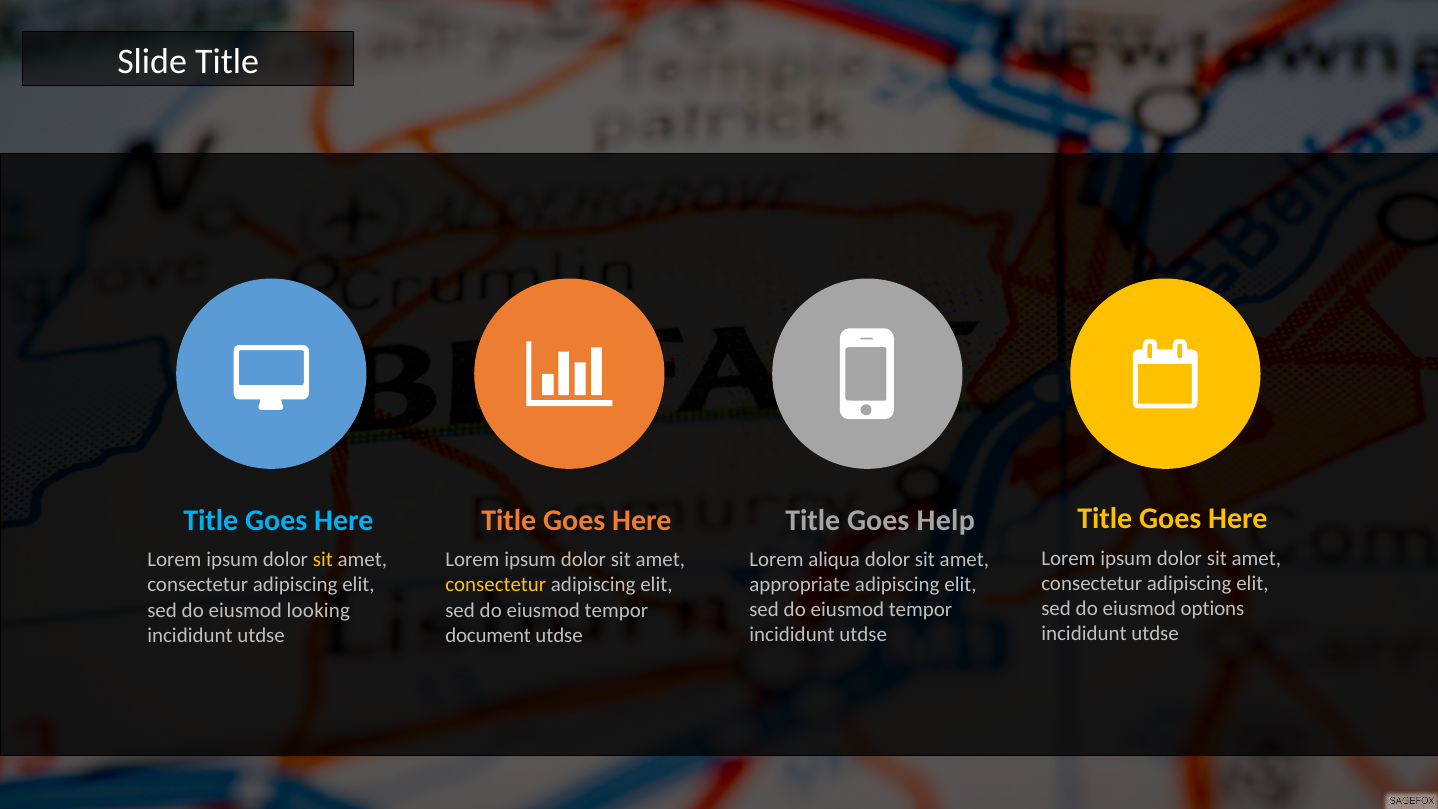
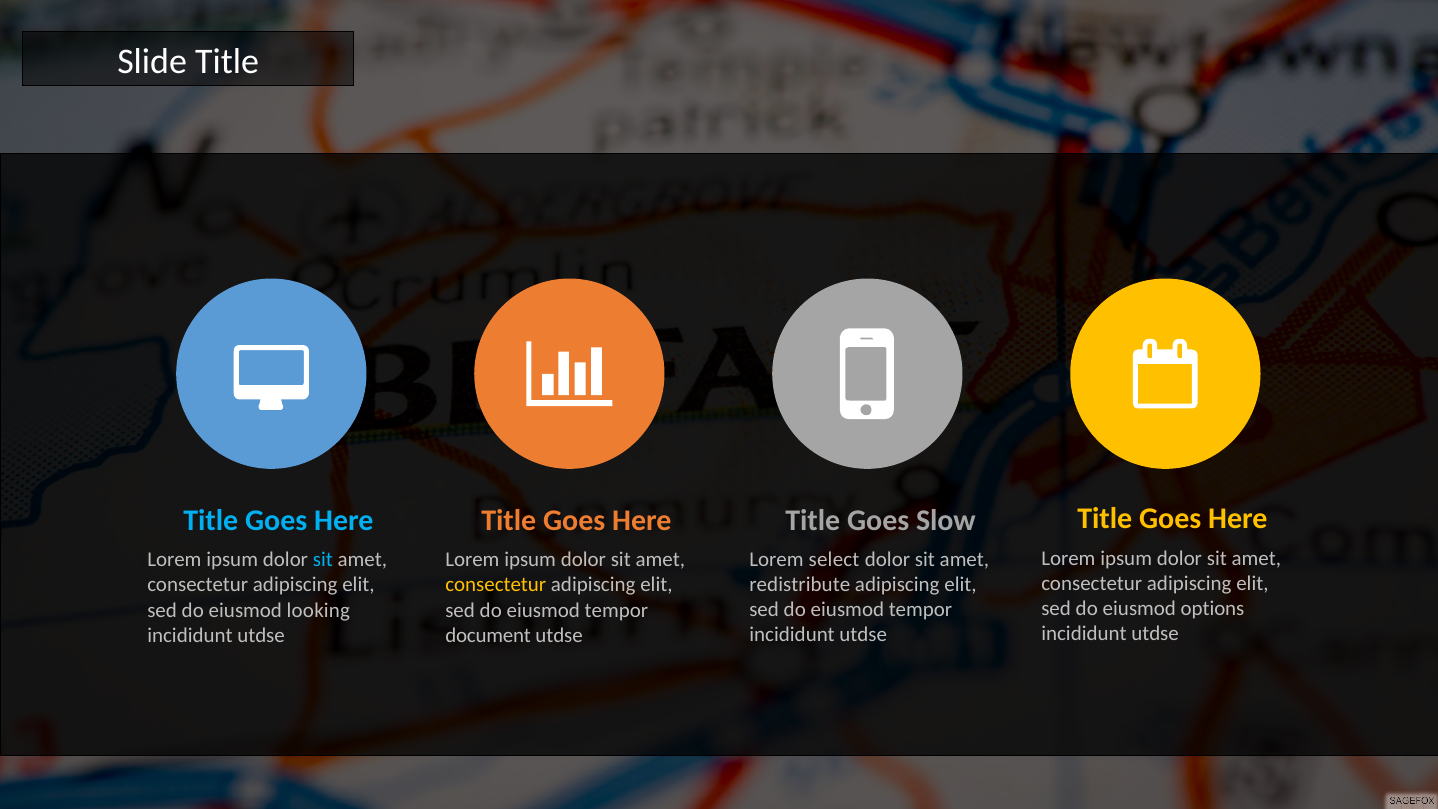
Help: Help -> Slow
aliqua: aliqua -> select
sit at (323, 560) colour: yellow -> light blue
appropriate: appropriate -> redistribute
